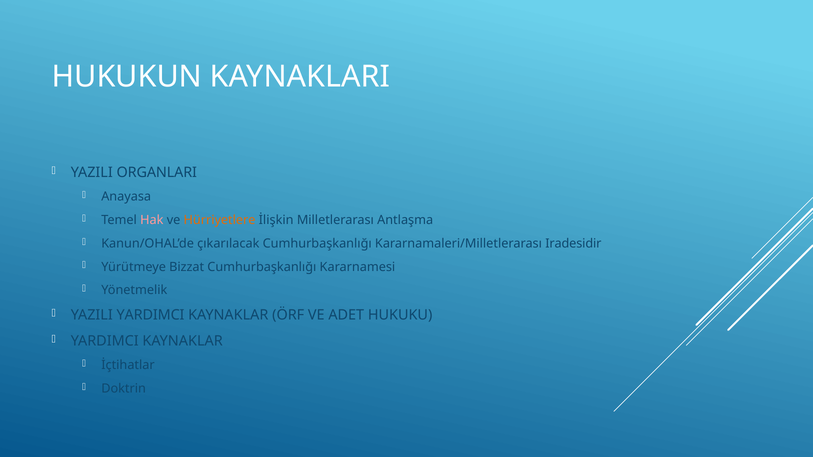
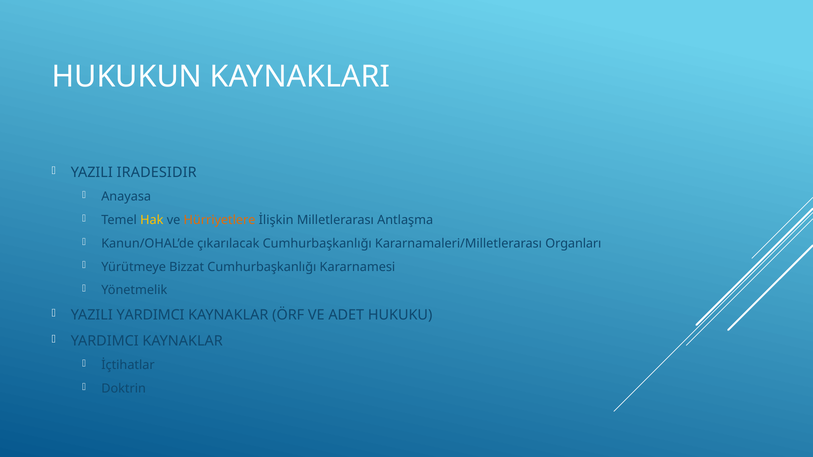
ORGANLARI: ORGANLARI -> IRADESIDIR
Hak colour: pink -> yellow
Iradesidir: Iradesidir -> Organları
